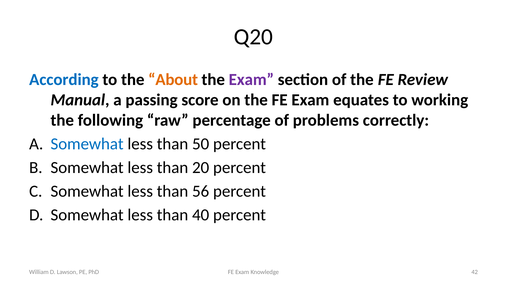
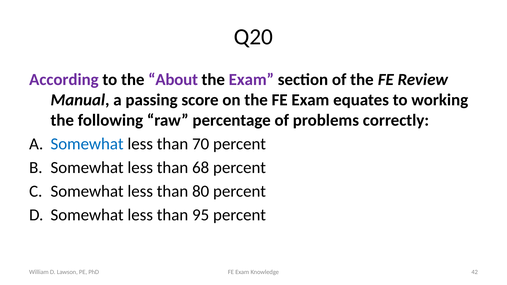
According colour: blue -> purple
About colour: orange -> purple
50: 50 -> 70
20: 20 -> 68
56: 56 -> 80
40: 40 -> 95
